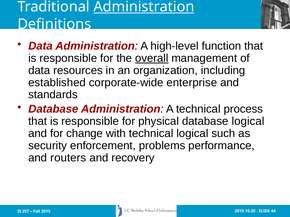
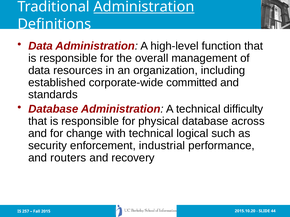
overall underline: present -> none
enterprise: enterprise -> committed
process: process -> difficulty
database logical: logical -> across
problems: problems -> industrial
